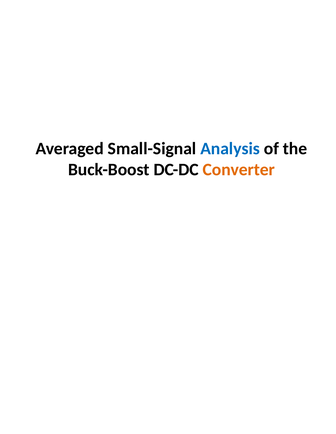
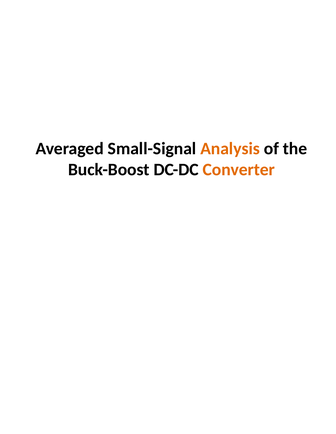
Analysis colour: blue -> orange
